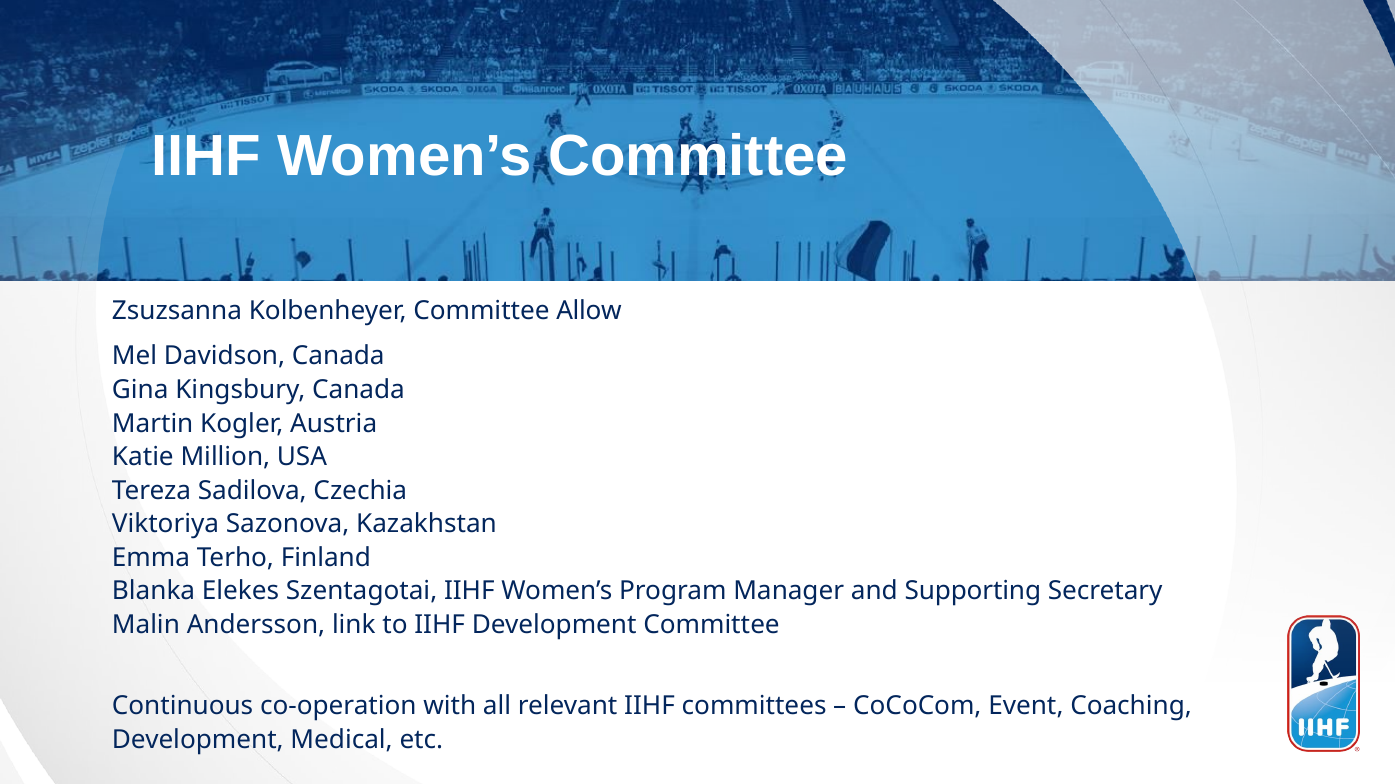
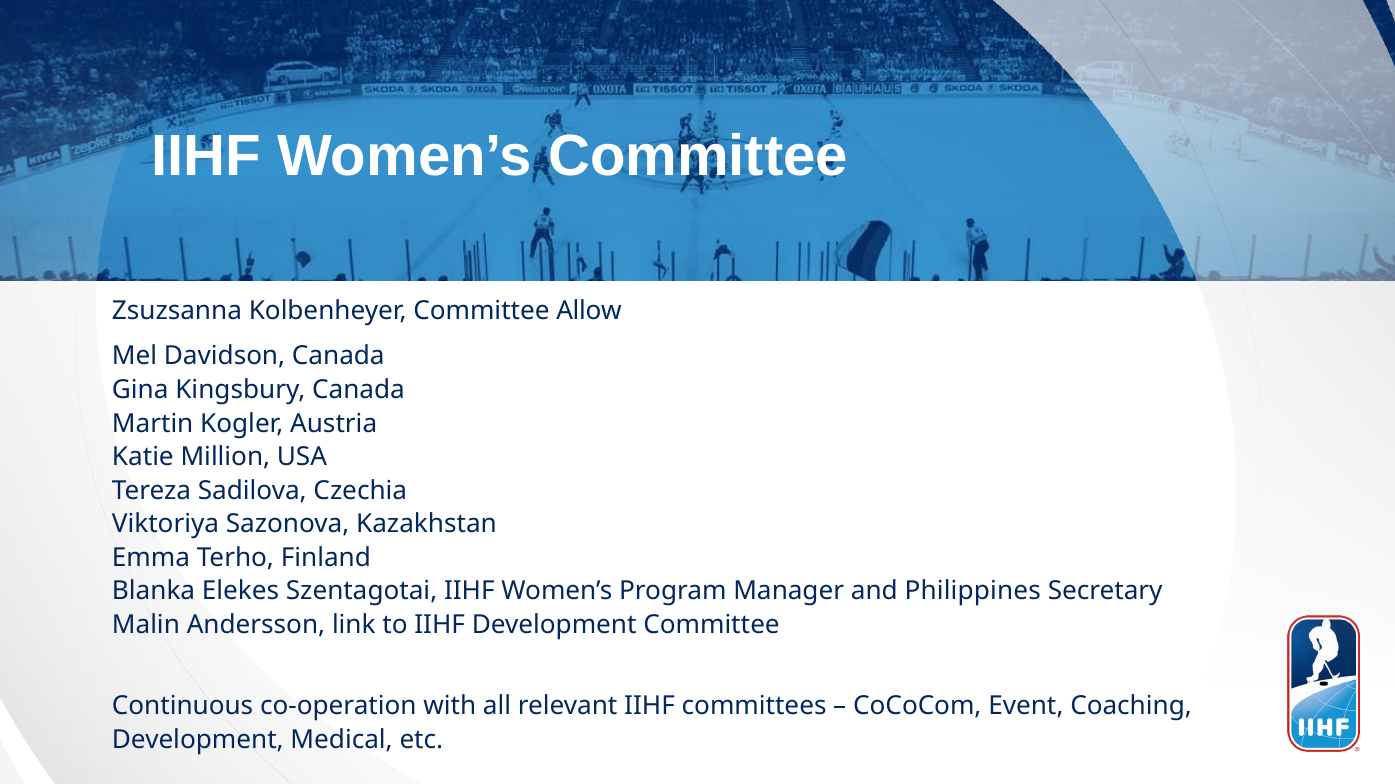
Supporting: Supporting -> Philippines
